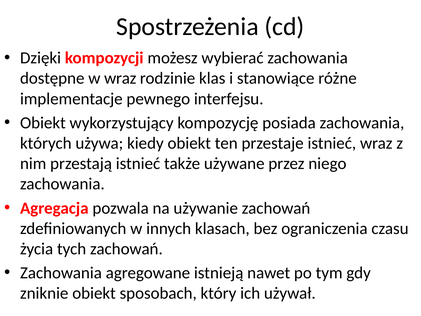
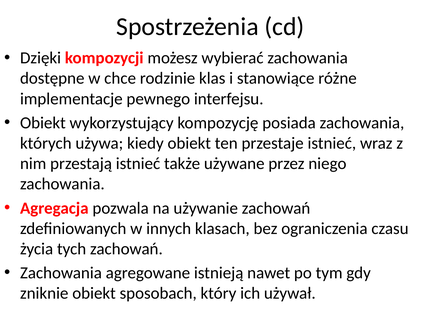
w wraz: wraz -> chce
